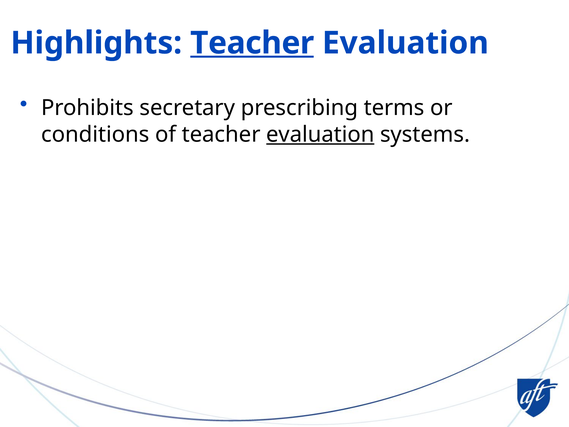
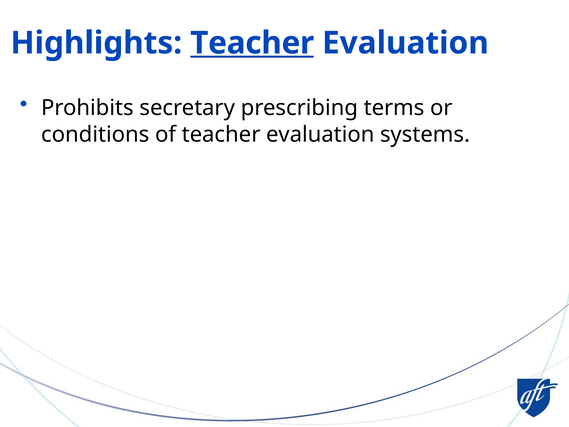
evaluation at (320, 134) underline: present -> none
